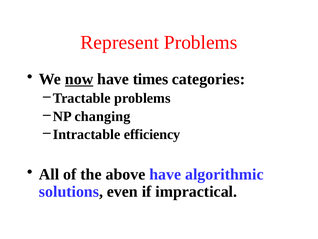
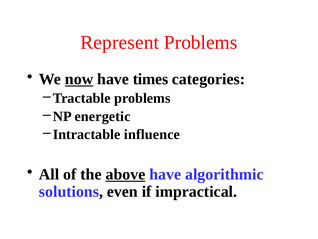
changing: changing -> energetic
efficiency: efficiency -> influence
above underline: none -> present
